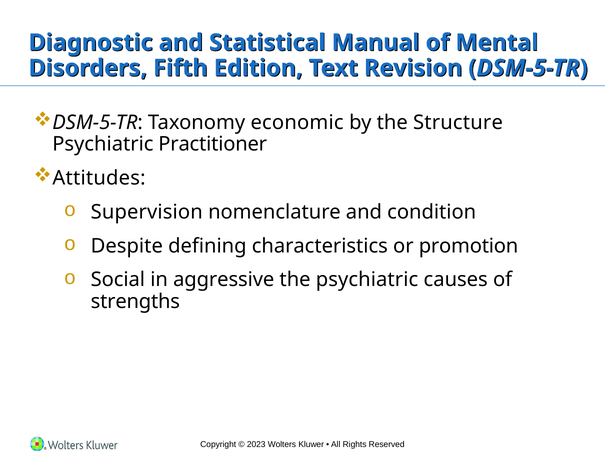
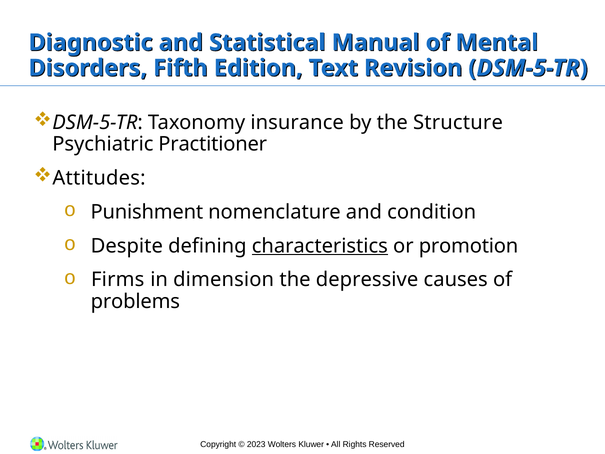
economic: economic -> insurance
Supervision: Supervision -> Punishment
characteristics underline: none -> present
Social: Social -> Firms
aggressive: aggressive -> dimension
the psychiatric: psychiatric -> depressive
strengths: strengths -> problems
